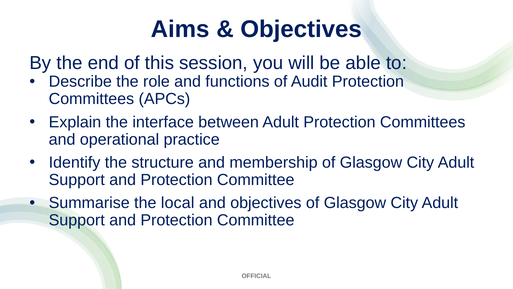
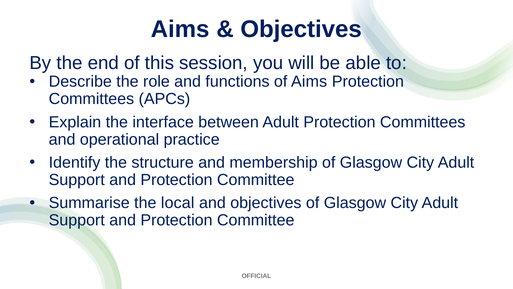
of Audit: Audit -> Aims
